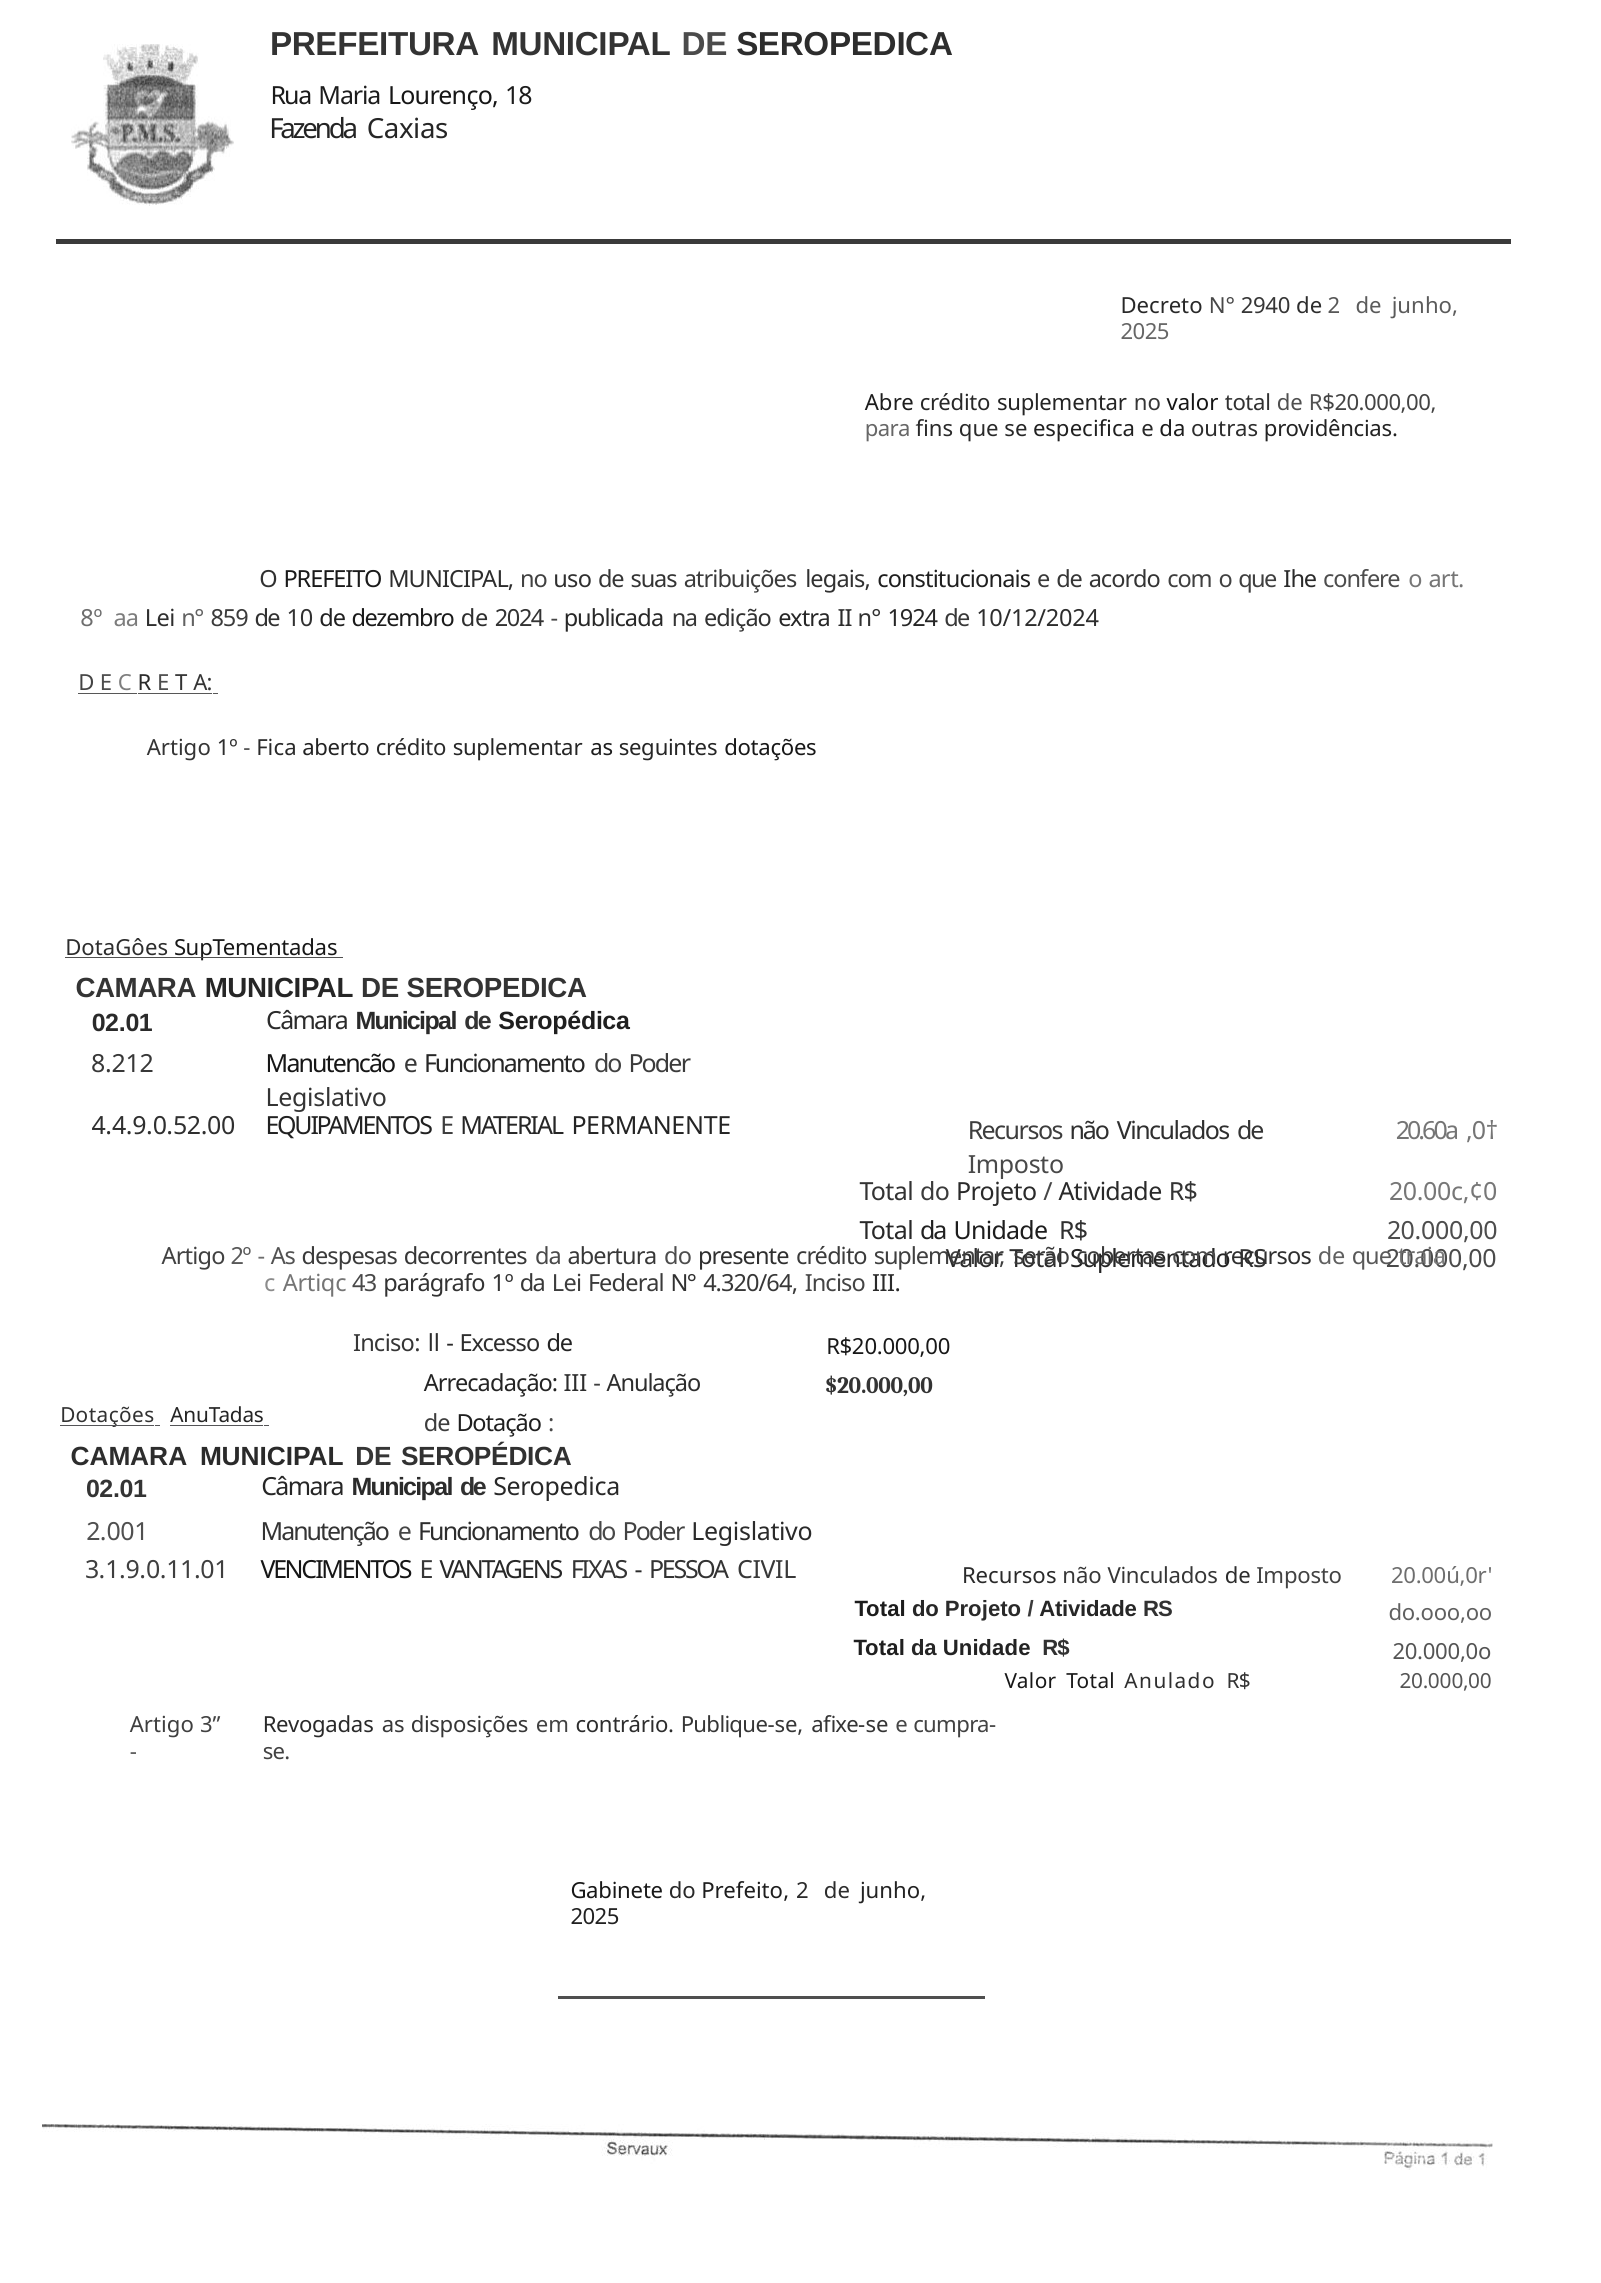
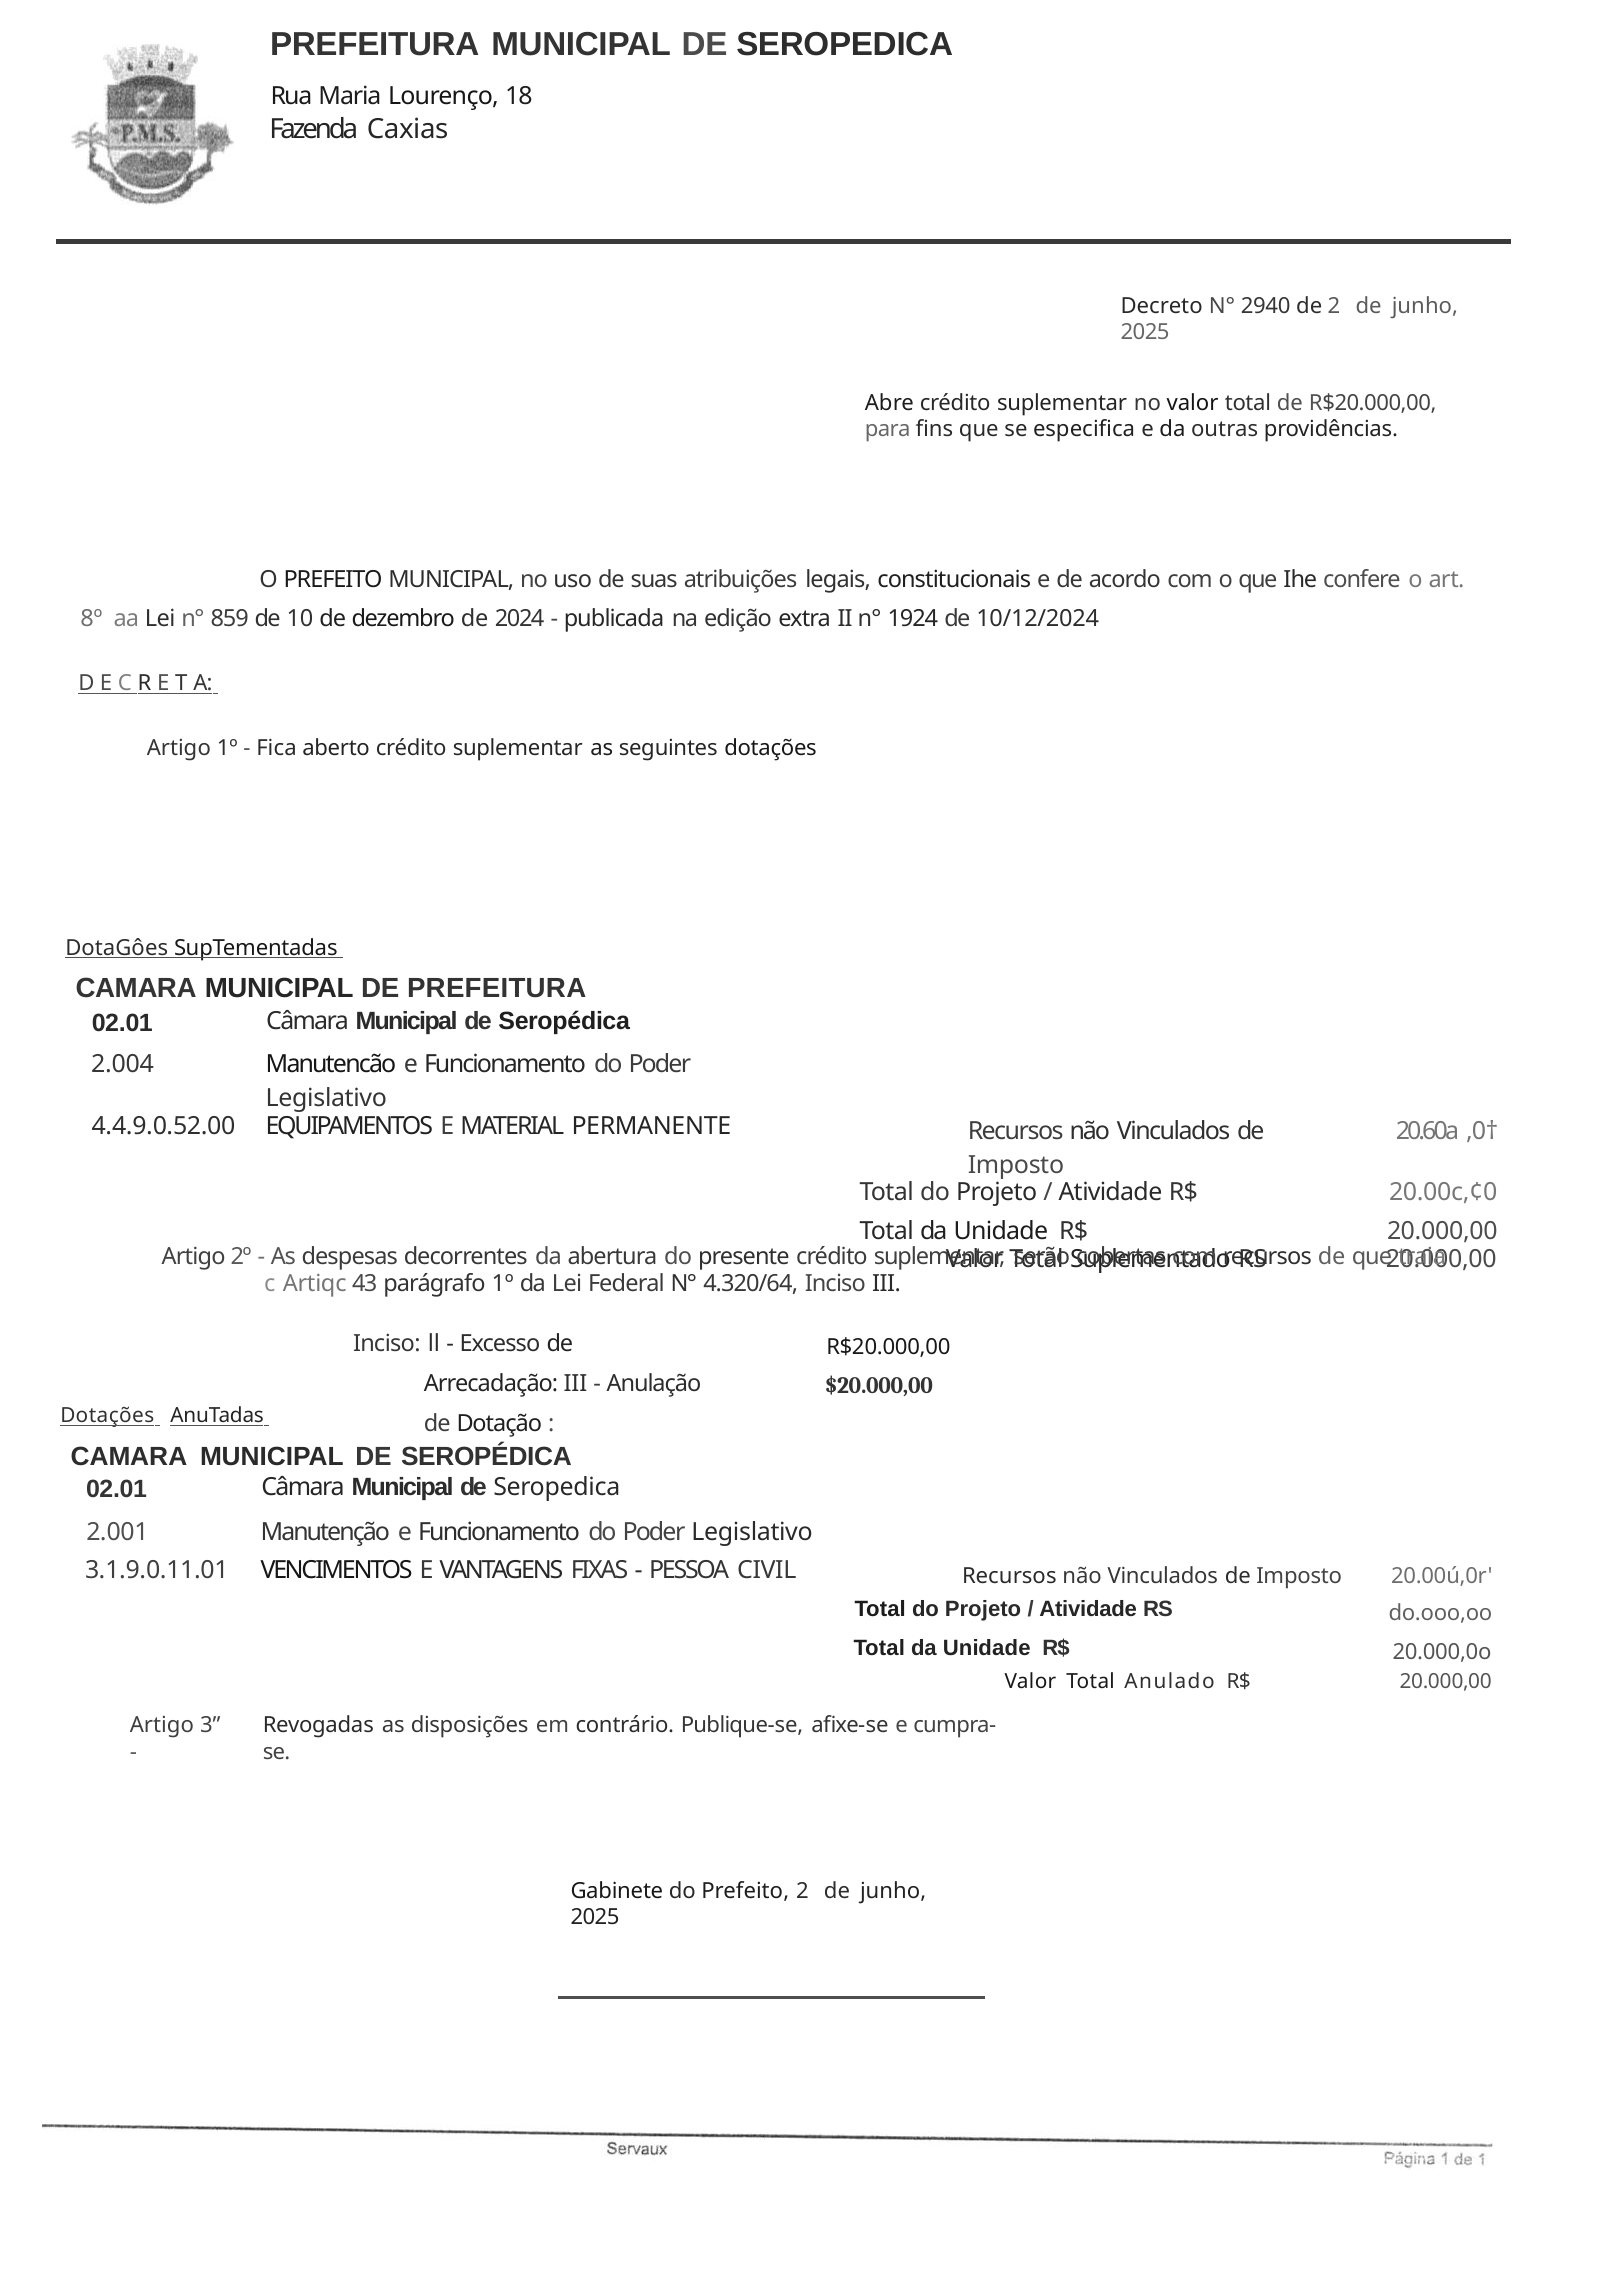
CAMARA MUNICIPAL DE SEROPEDICA: SEROPEDICA -> PREFEITURA
8.212: 8.212 -> 2.004
